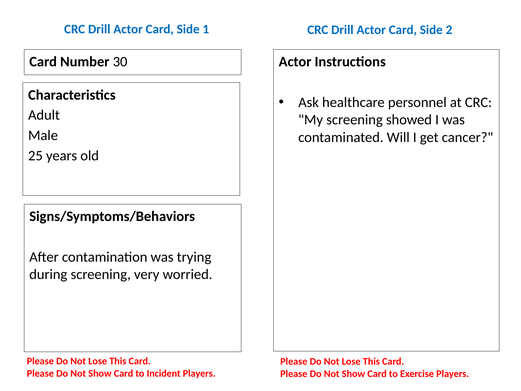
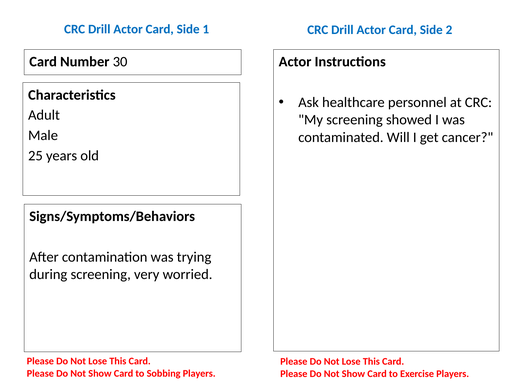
Incident: Incident -> Sobbing
